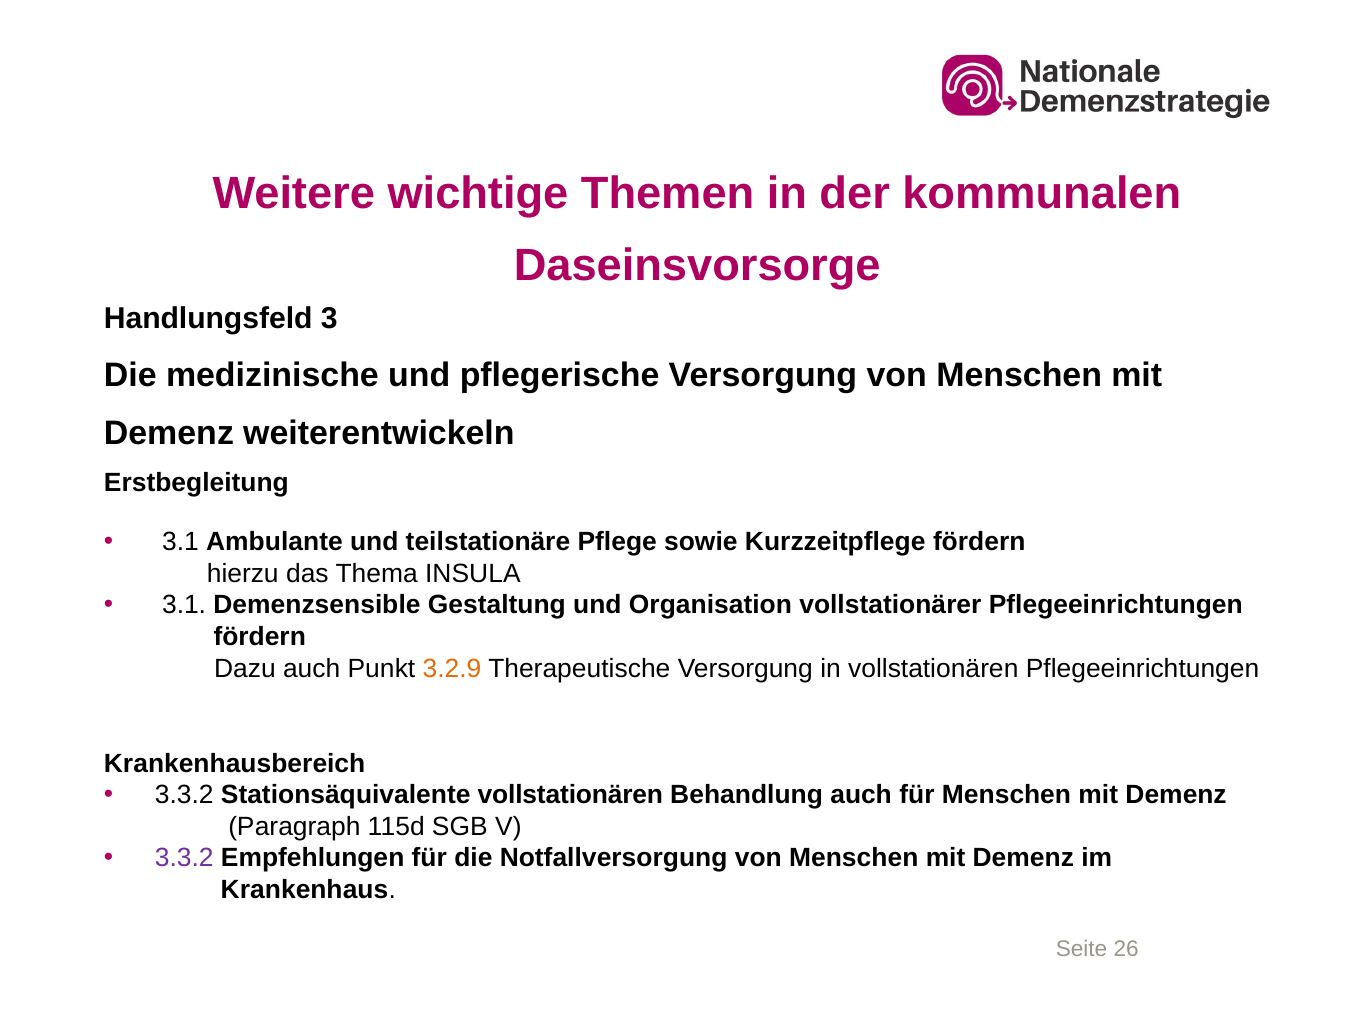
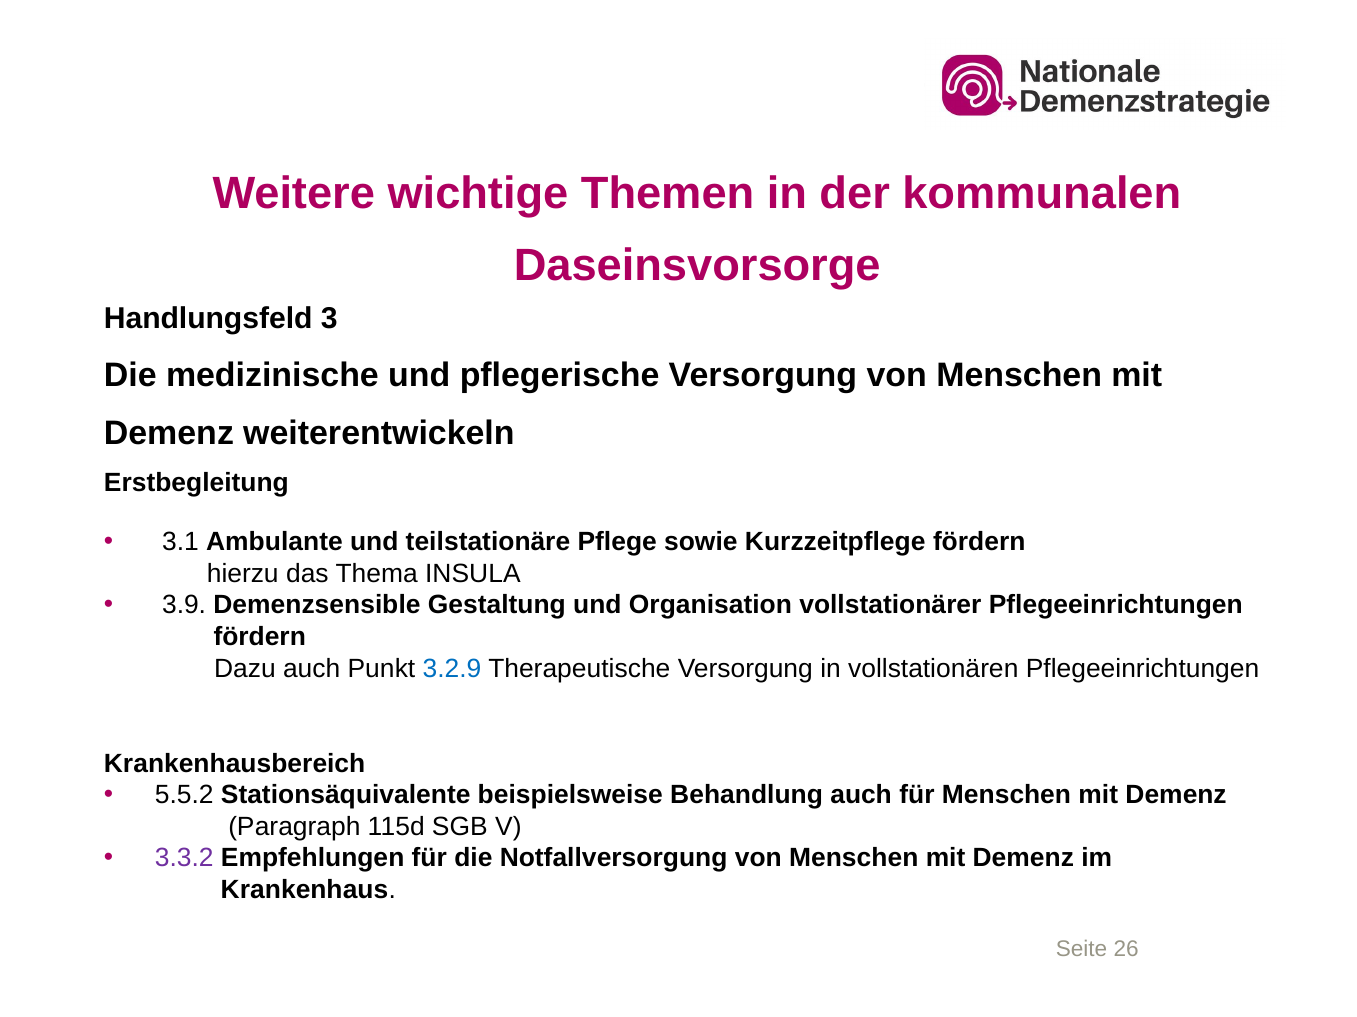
3.1 at (184, 605): 3.1 -> 3.9
3.2.9 colour: orange -> blue
3.3.2 at (184, 796): 3.3.2 -> 5.5.2
Stationsäquivalente vollstationären: vollstationären -> beispielsweise
